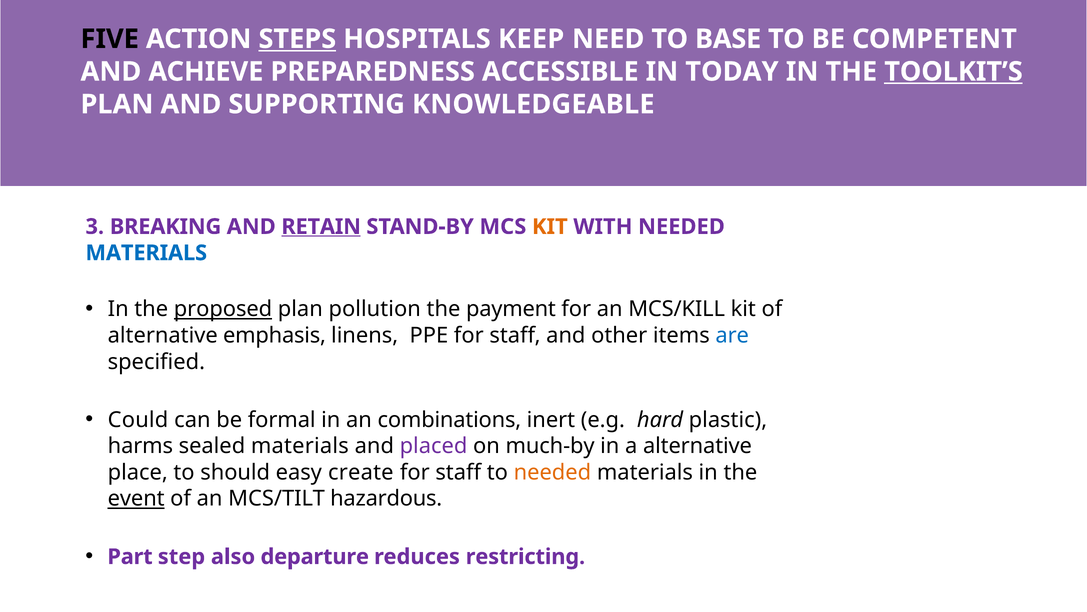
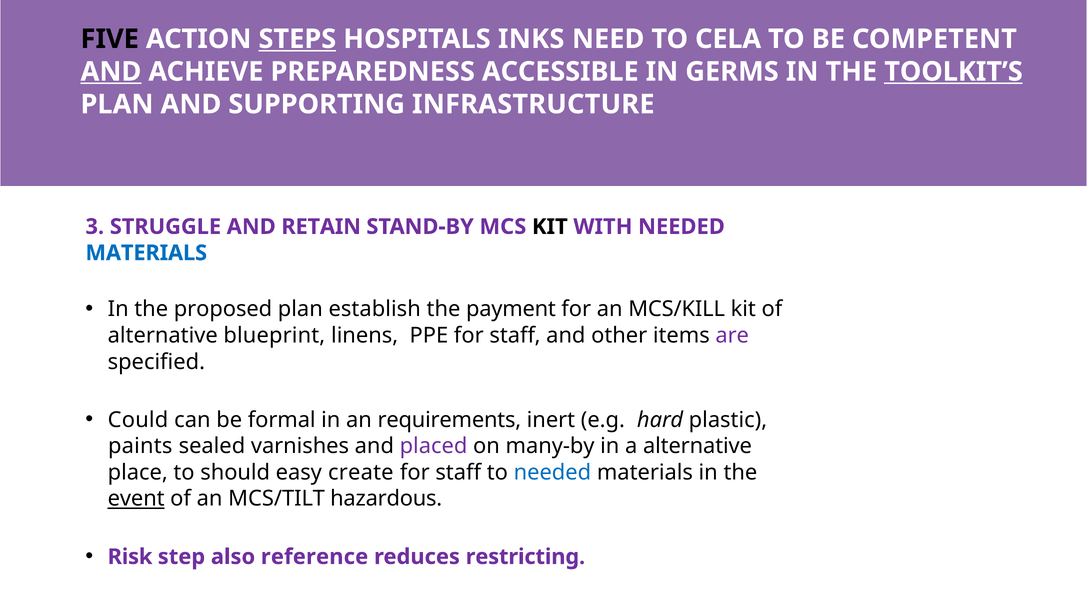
KEEP: KEEP -> INKS
BASE: BASE -> CELA
AND at (111, 72) underline: none -> present
TODAY: TODAY -> GERMS
KNOWLEDGEABLE: KNOWLEDGEABLE -> INFRASTRUCTURE
BREAKING: BREAKING -> STRUGGLE
RETAIN underline: present -> none
KIT at (550, 226) colour: orange -> black
proposed underline: present -> none
pollution: pollution -> establish
emphasis: emphasis -> blueprint
are colour: blue -> purple
combinations: combinations -> requirements
harms: harms -> paints
sealed materials: materials -> varnishes
much-by: much-by -> many-by
needed at (552, 472) colour: orange -> blue
Part: Part -> Risk
departure: departure -> reference
